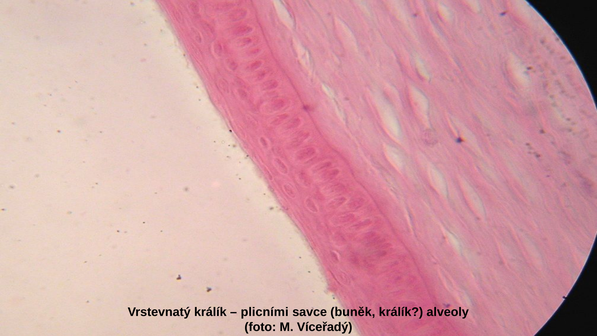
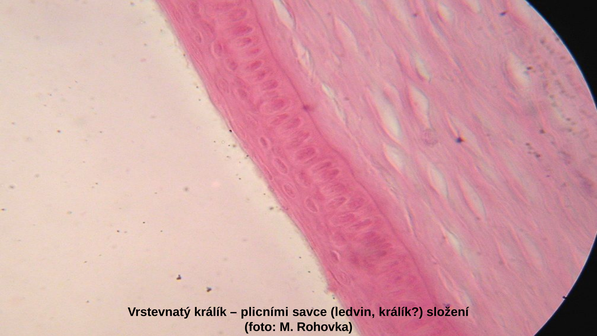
buněk: buněk -> ledvin
alveoly: alveoly -> složení
Víceřadý: Víceřadý -> Rohovka
